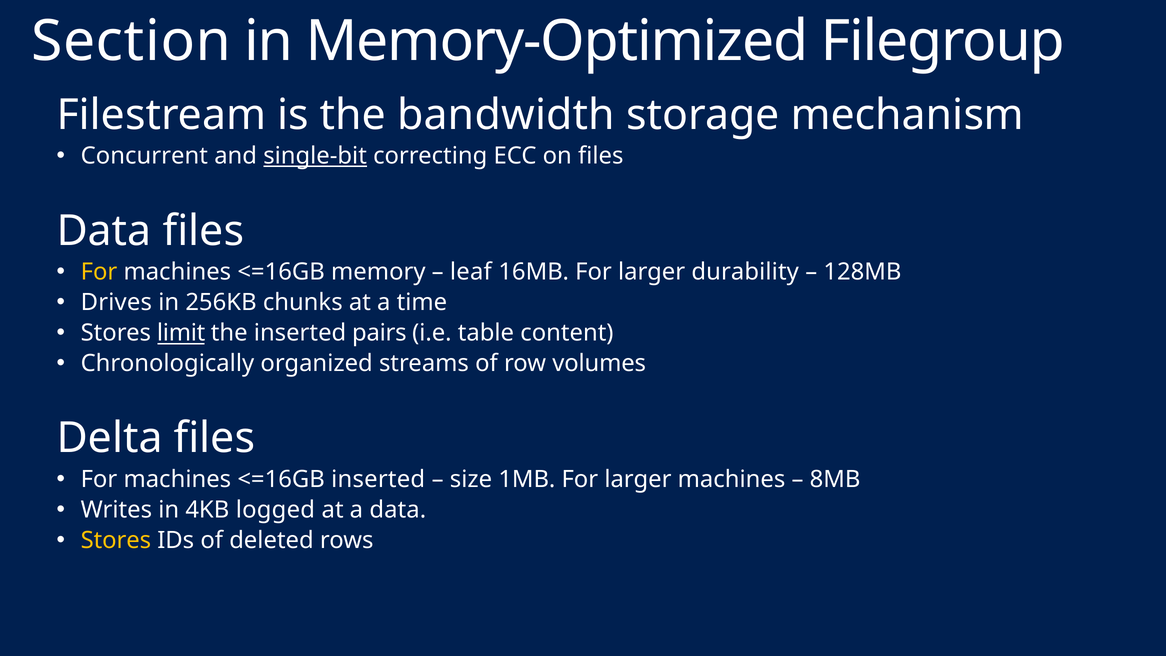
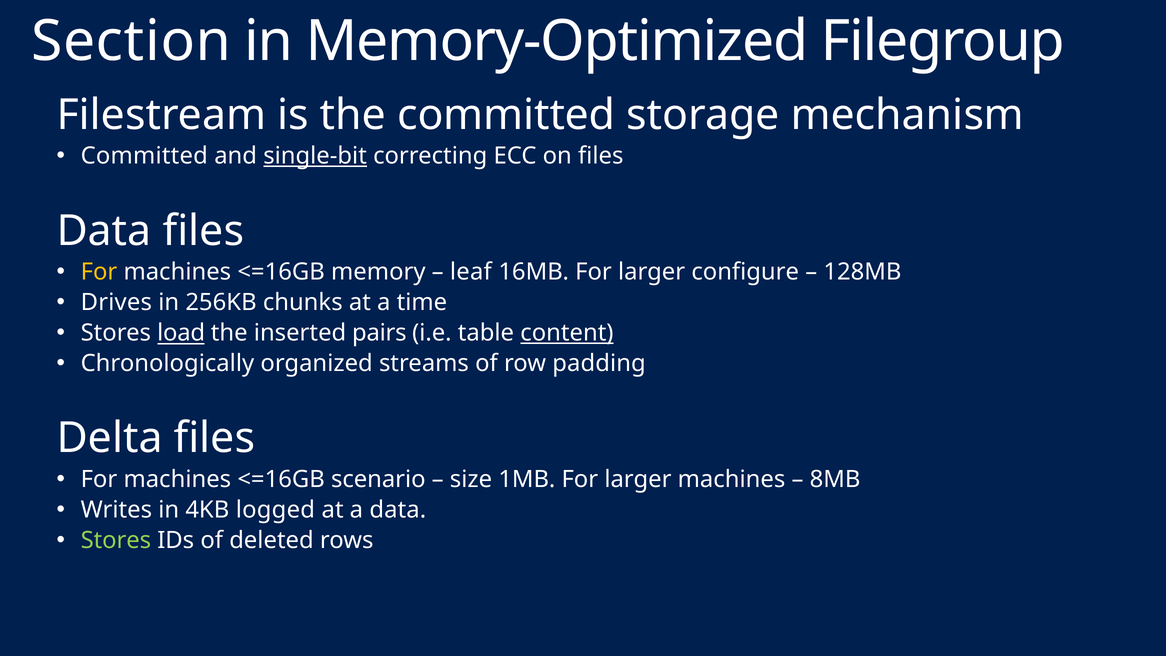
the bandwidth: bandwidth -> committed
Concurrent at (144, 156): Concurrent -> Committed
durability: durability -> configure
limit: limit -> load
content underline: none -> present
volumes: volumes -> padding
<=16GB inserted: inserted -> scenario
Stores at (116, 540) colour: yellow -> light green
